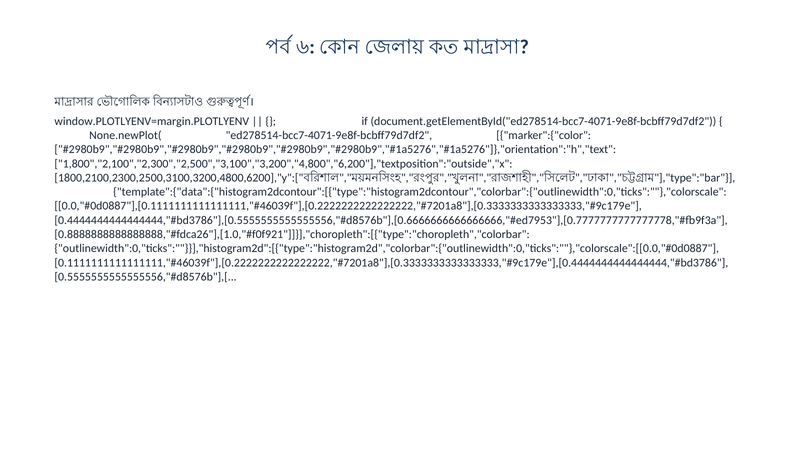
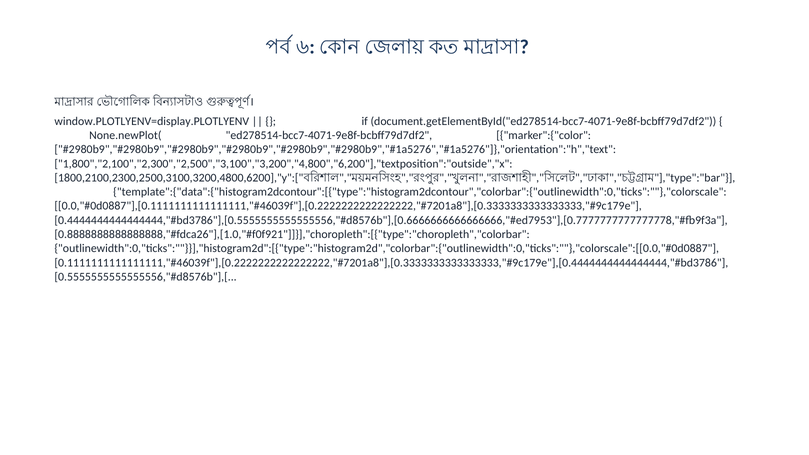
window.PLOTLYENV=margin.PLOTLYENV: window.PLOTLYENV=margin.PLOTLYENV -> window.PLOTLYENV=display.PLOTLYENV
